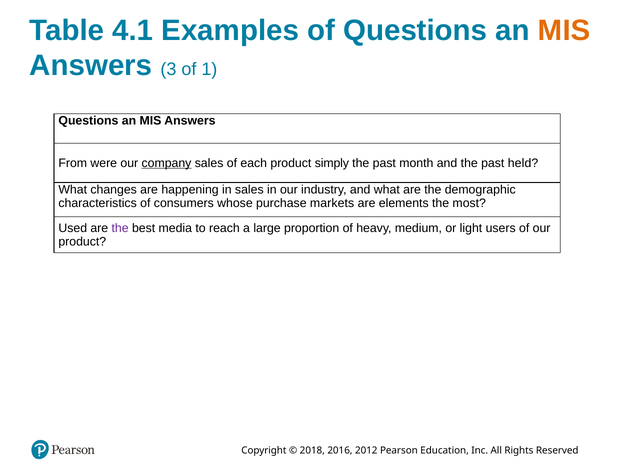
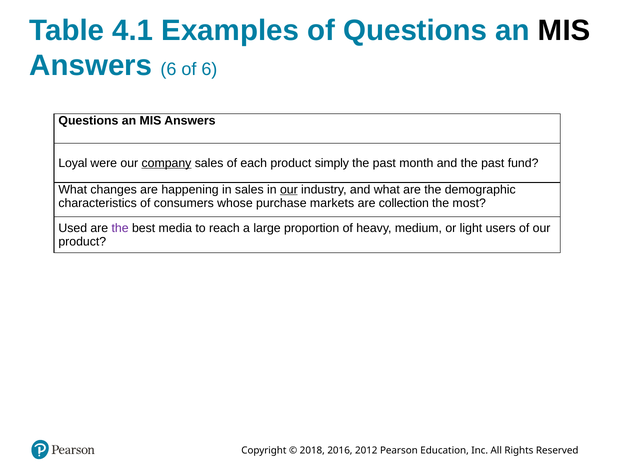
MIS at (564, 30) colour: orange -> black
Answers 3: 3 -> 6
of 1: 1 -> 6
From: From -> Loyal
held: held -> fund
our at (289, 190) underline: none -> present
elements: elements -> collection
